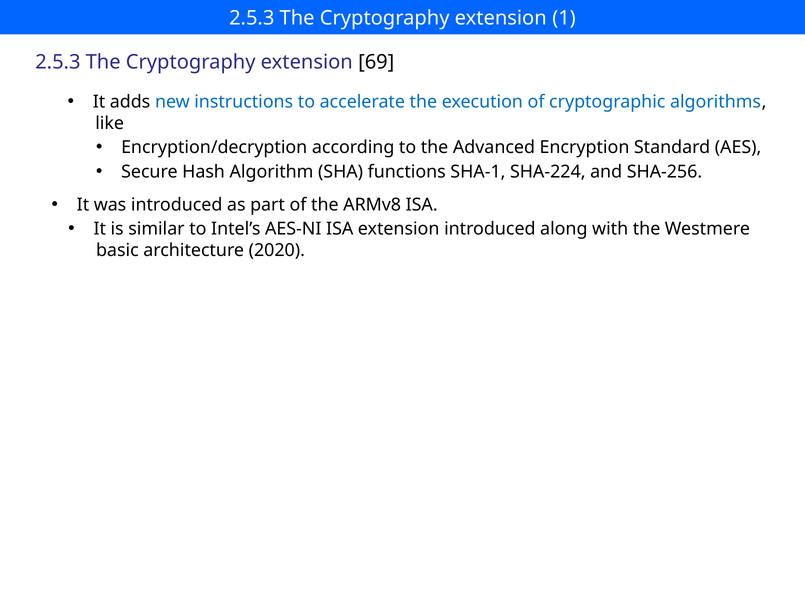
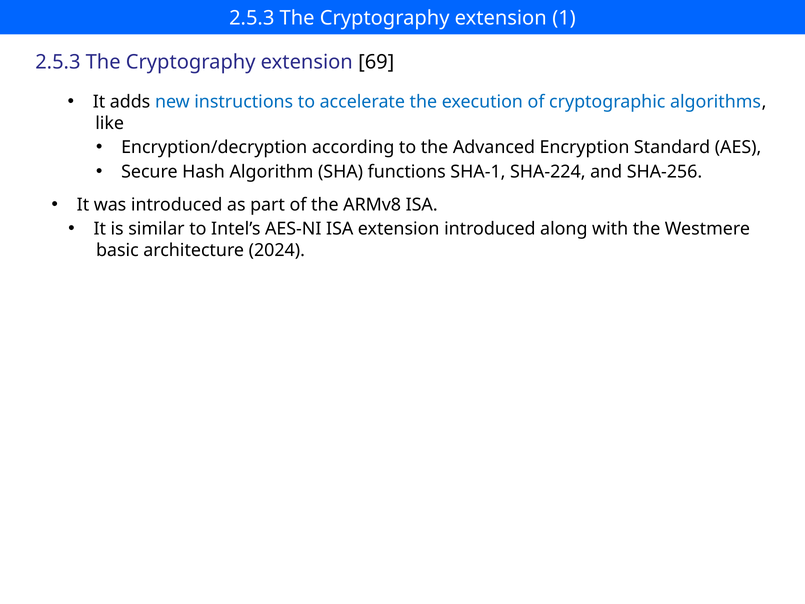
2020: 2020 -> 2024
